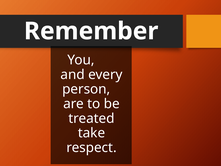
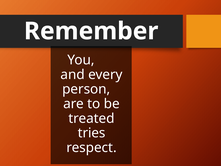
take: take -> tries
